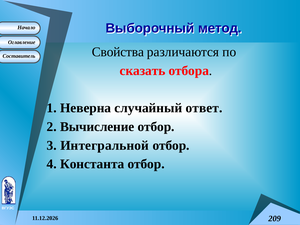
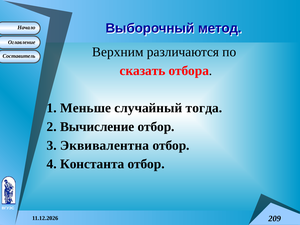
Свойства: Свойства -> Верхним
Неверна: Неверна -> Меньше
ответ: ответ -> тогда
Интегральной: Интегральной -> Эквивалентна
